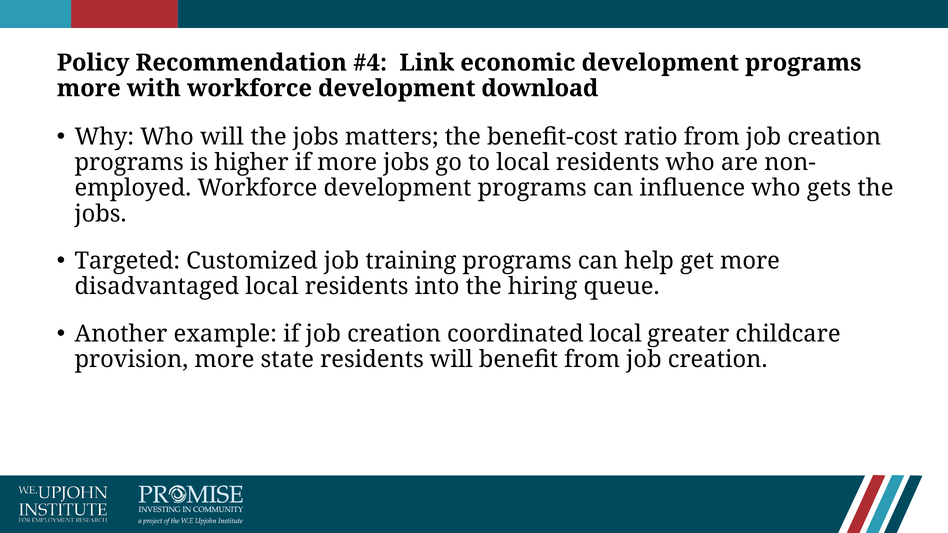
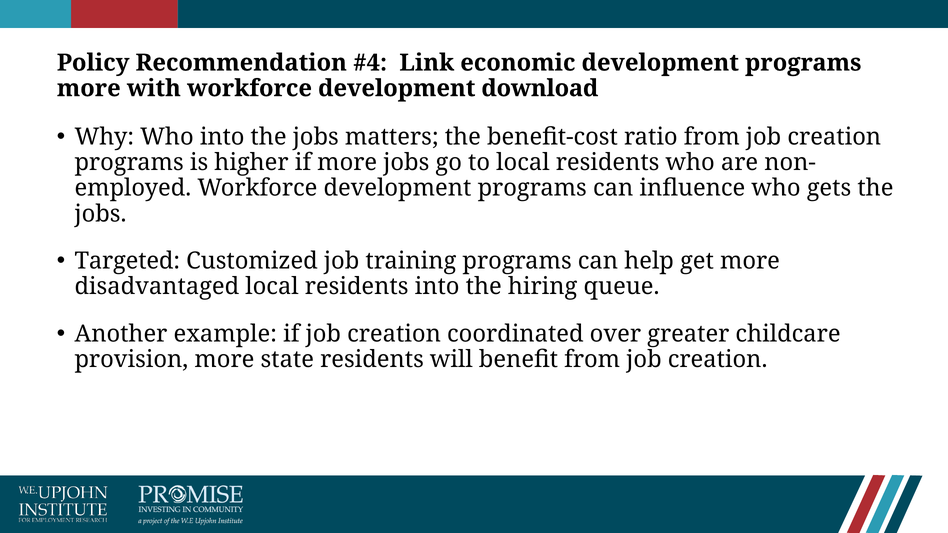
Who will: will -> into
coordinated local: local -> over
